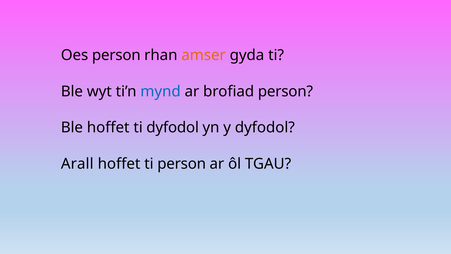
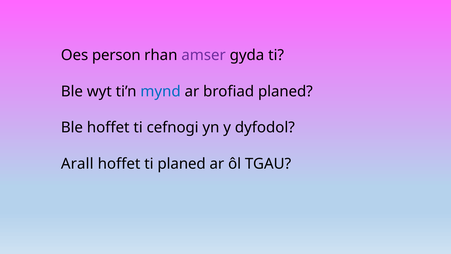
amser colour: orange -> purple
brofiad person: person -> planed
ti dyfodol: dyfodol -> cefnogi
ti person: person -> planed
